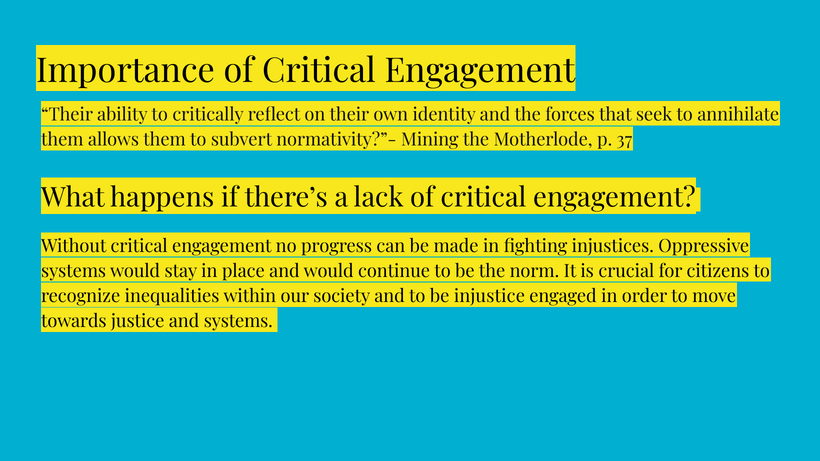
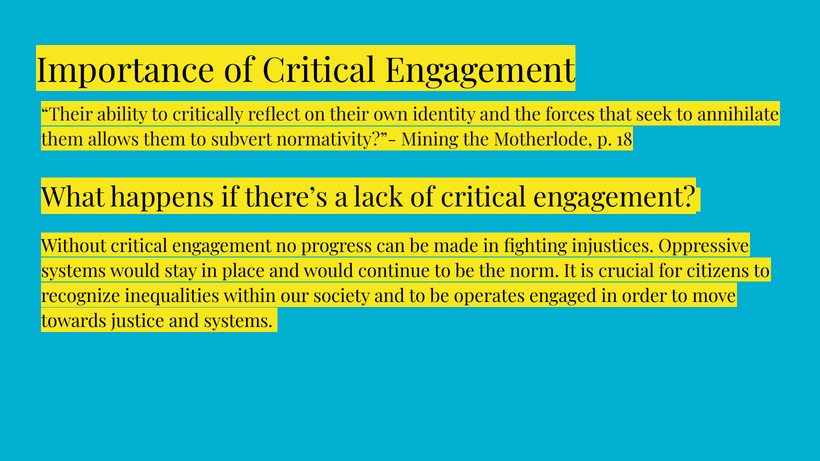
37: 37 -> 18
injustice: injustice -> operates
